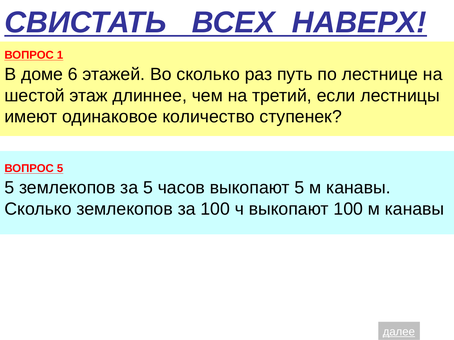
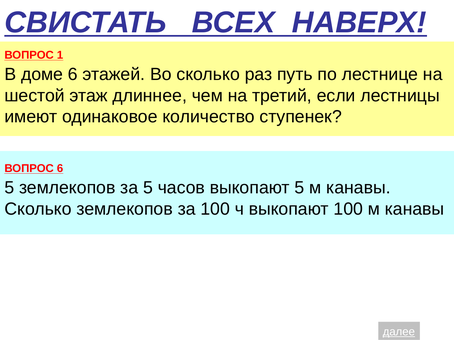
ВОПРОС 5: 5 -> 6
